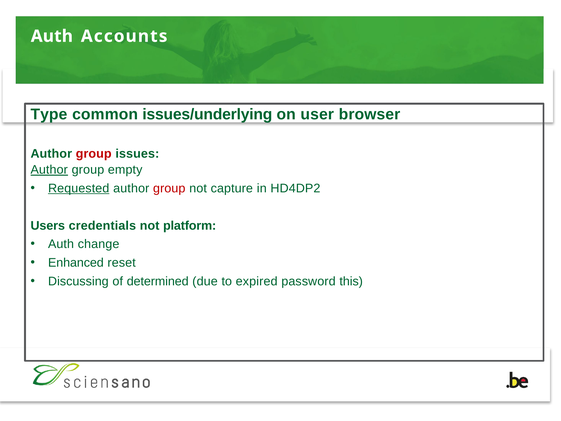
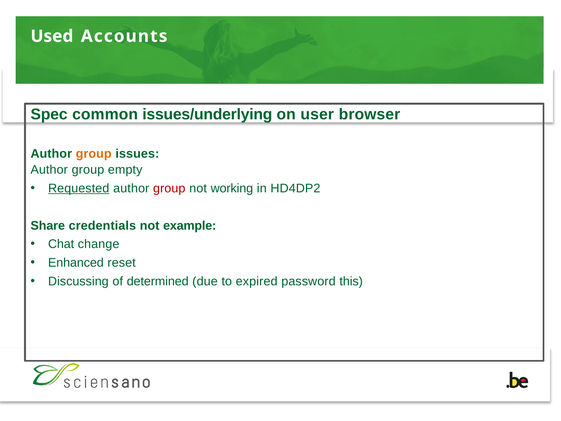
Auth at (52, 36): Auth -> Used
Type: Type -> Spec
group at (94, 154) colour: red -> orange
Author at (49, 170) underline: present -> none
capture: capture -> working
Users: Users -> Share
platform: platform -> example
Auth at (61, 244): Auth -> Chat
